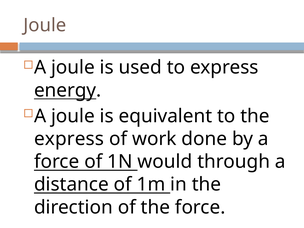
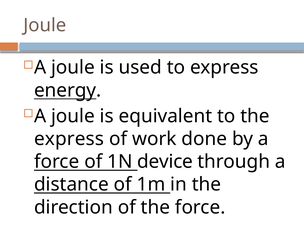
would: would -> device
